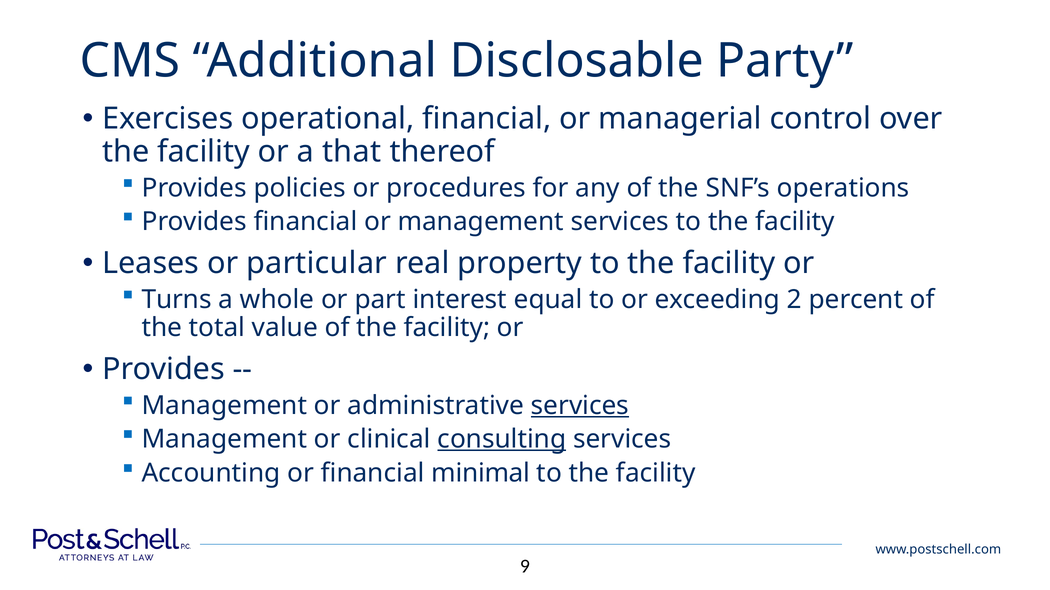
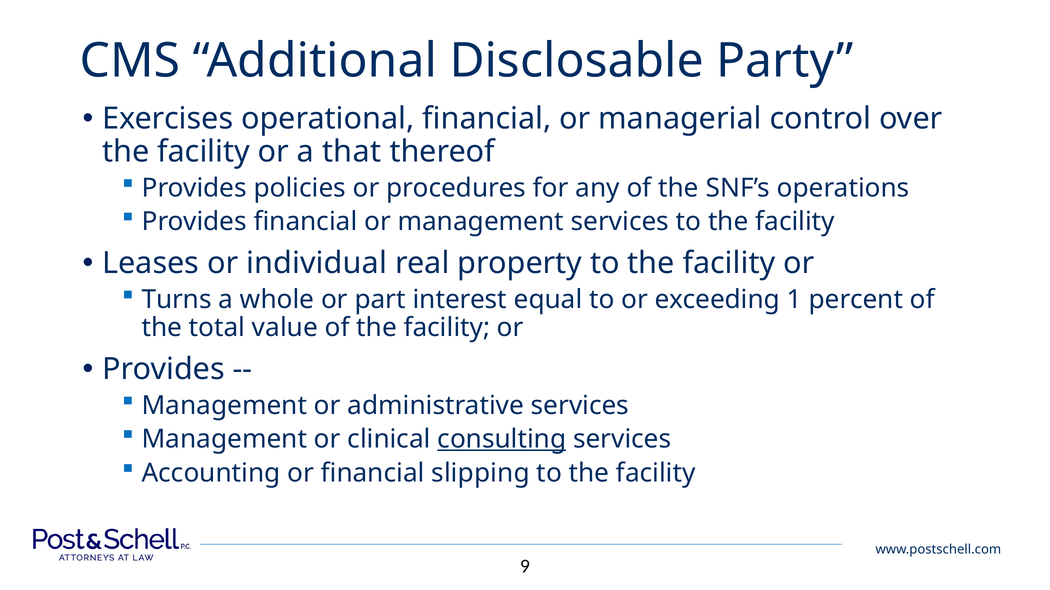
particular: particular -> individual
2: 2 -> 1
services at (580, 406) underline: present -> none
minimal: minimal -> slipping
